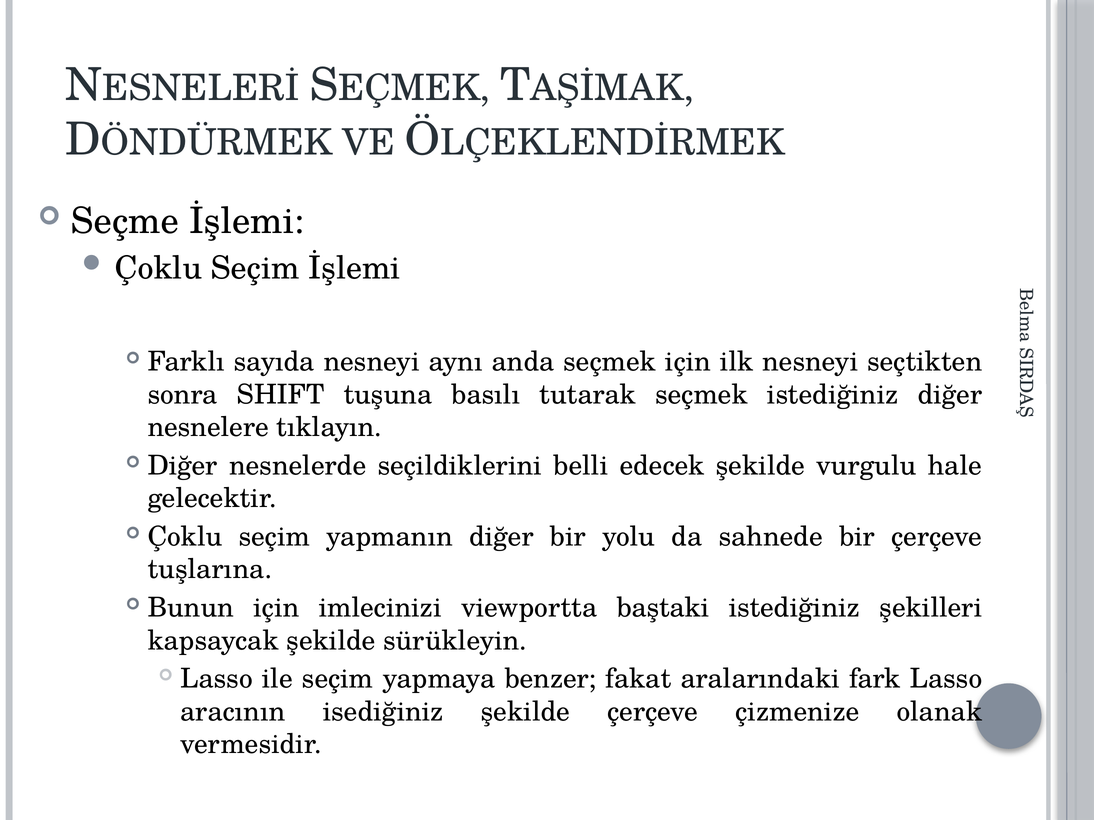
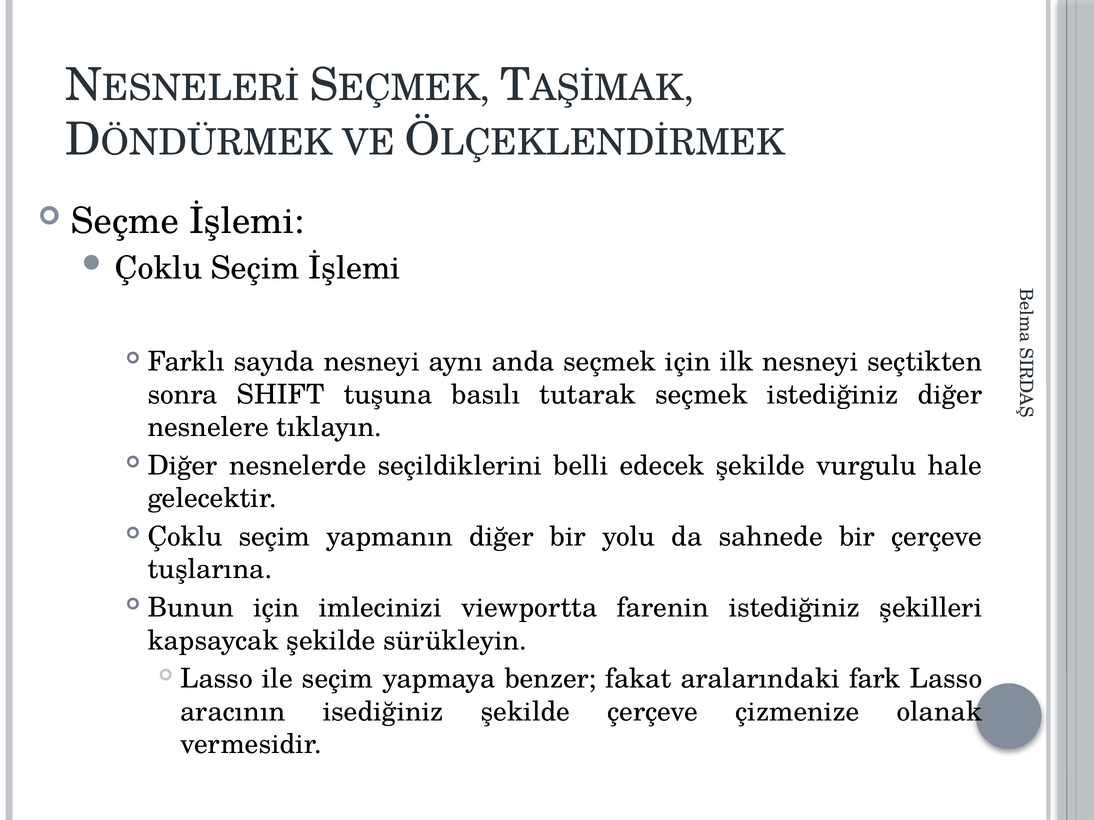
baştaki: baştaki -> farenin
